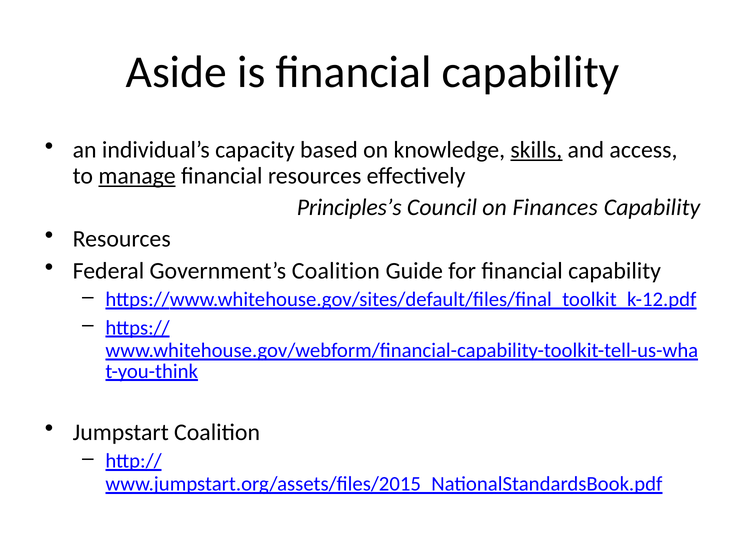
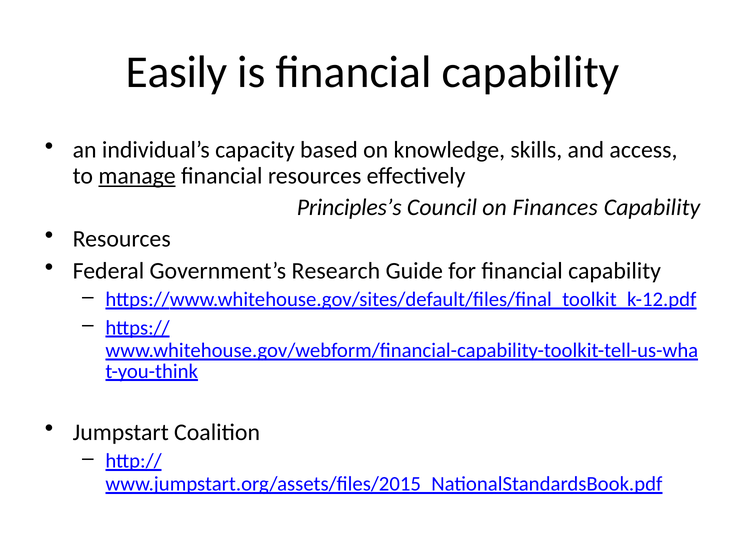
Aside: Aside -> Easily
skills underline: present -> none
Government’s Coalition: Coalition -> Research
